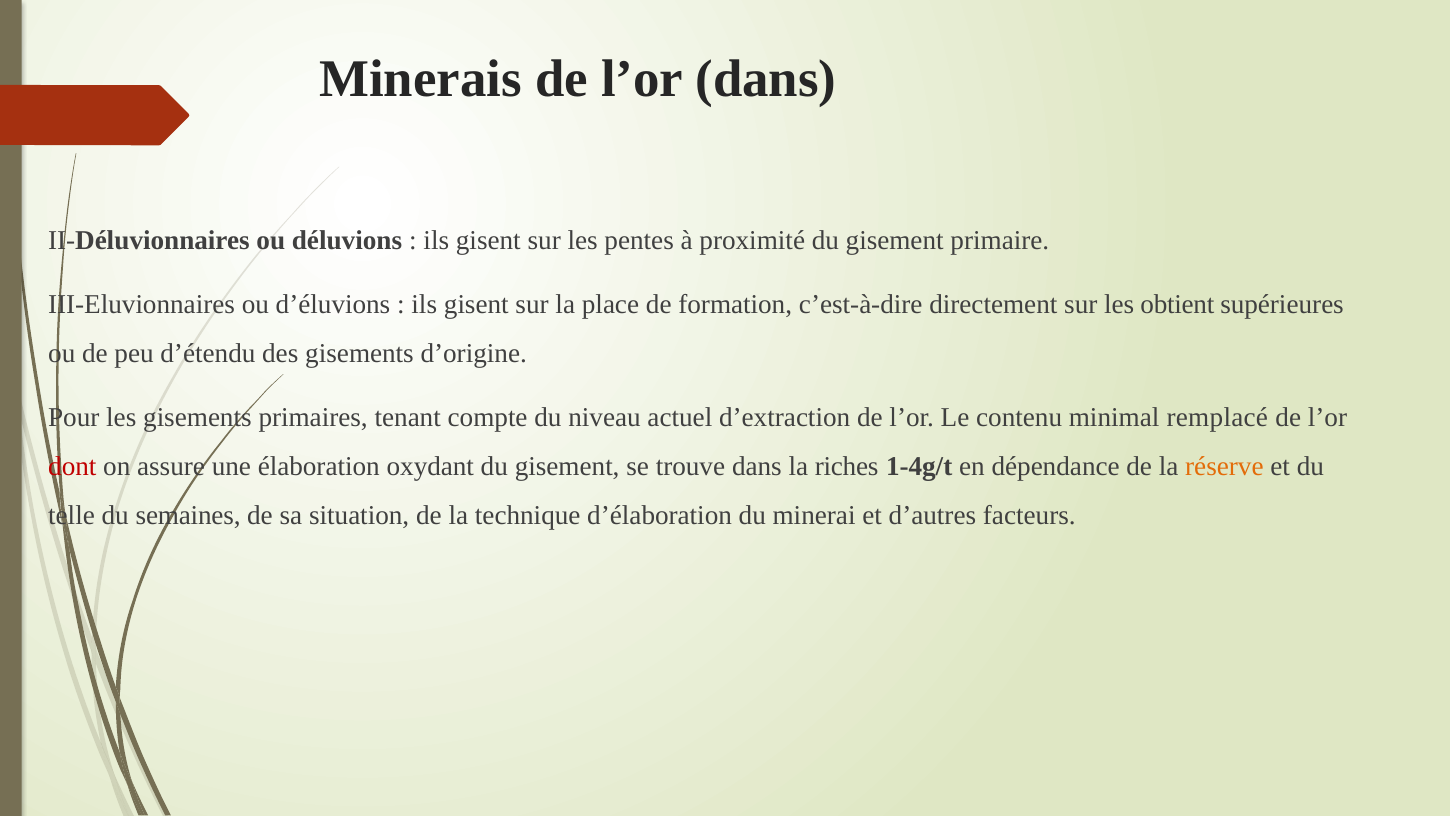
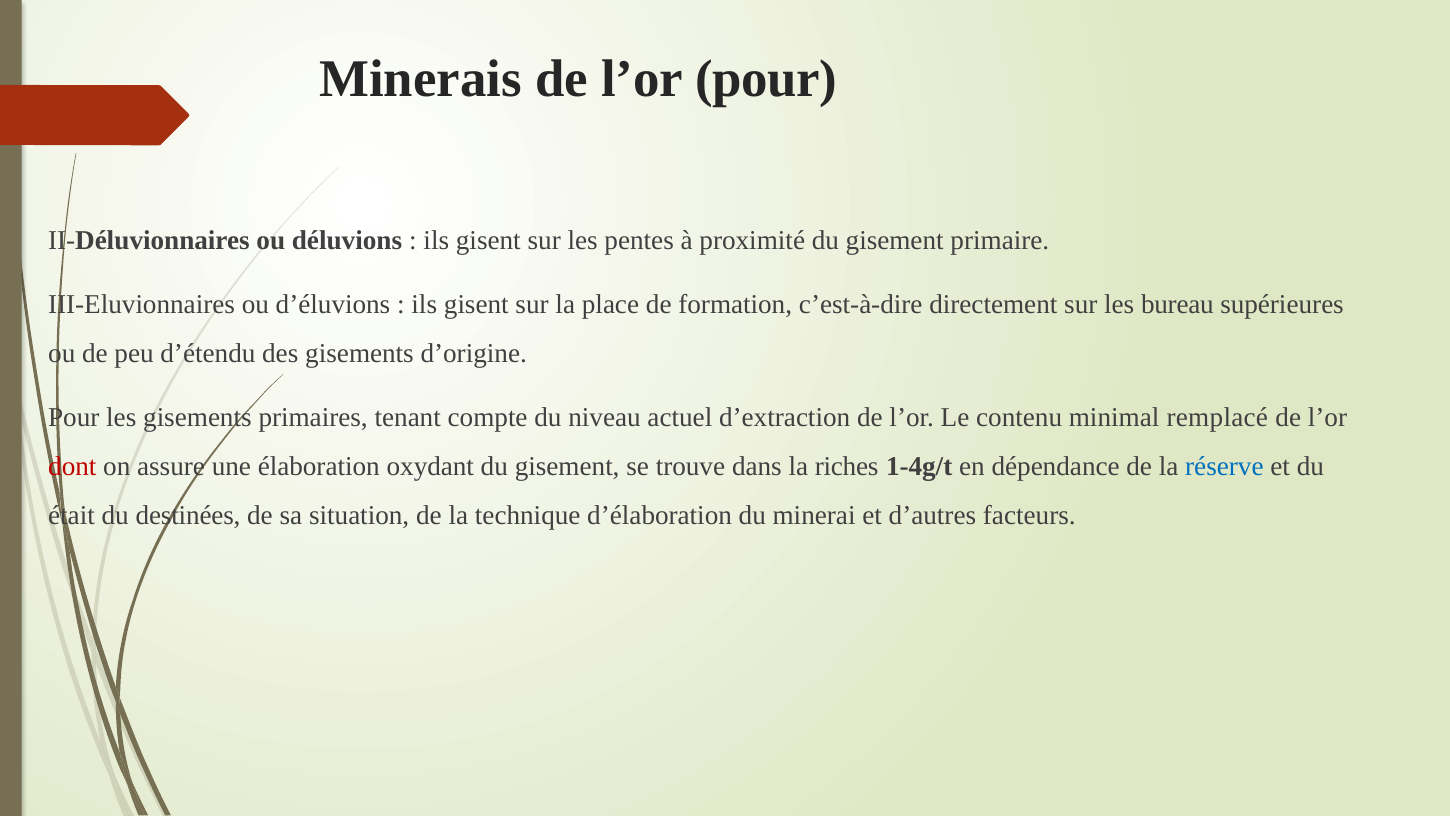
l’or dans: dans -> pour
obtient: obtient -> bureau
réserve colour: orange -> blue
telle: telle -> était
semaines: semaines -> destinées
